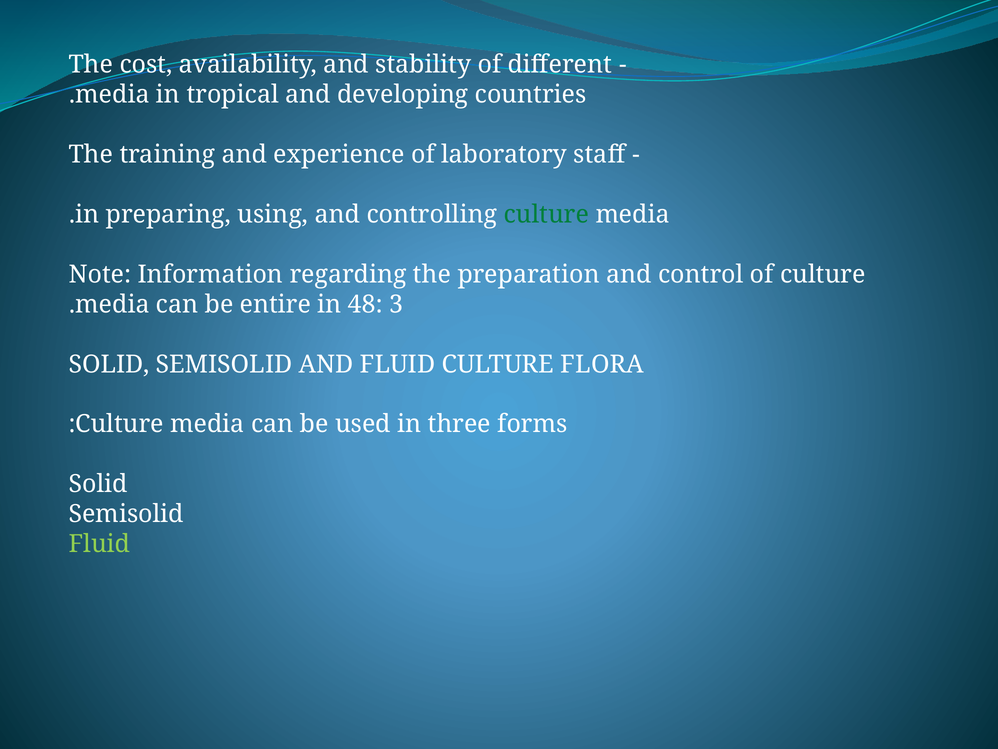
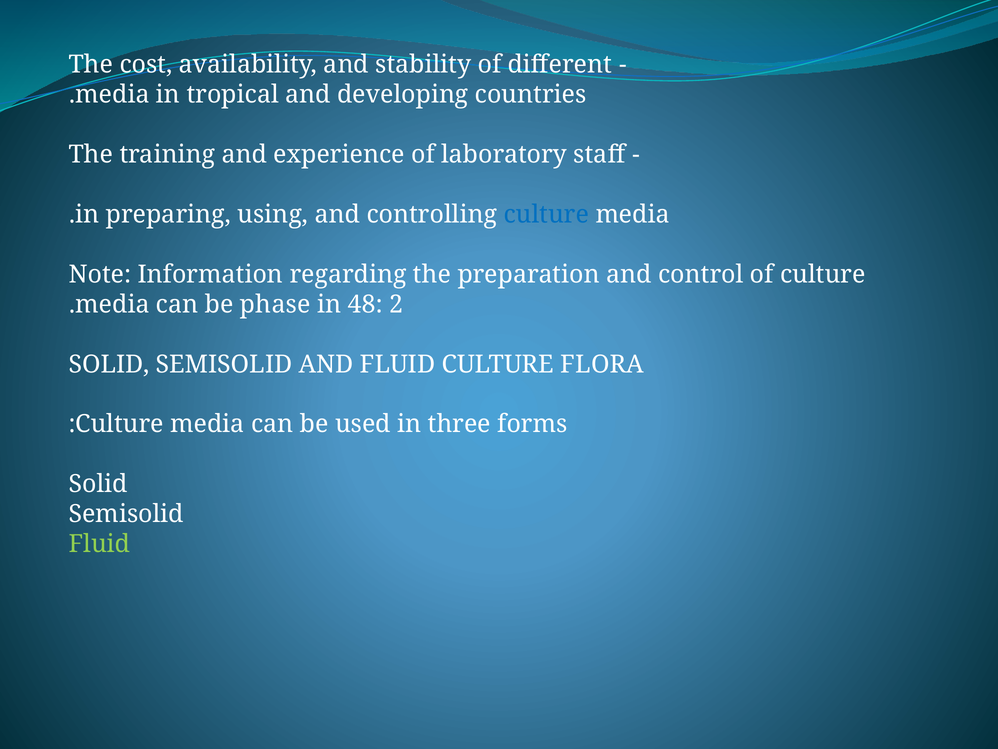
culture at (546, 214) colour: green -> blue
entire: entire -> phase
3: 3 -> 2
